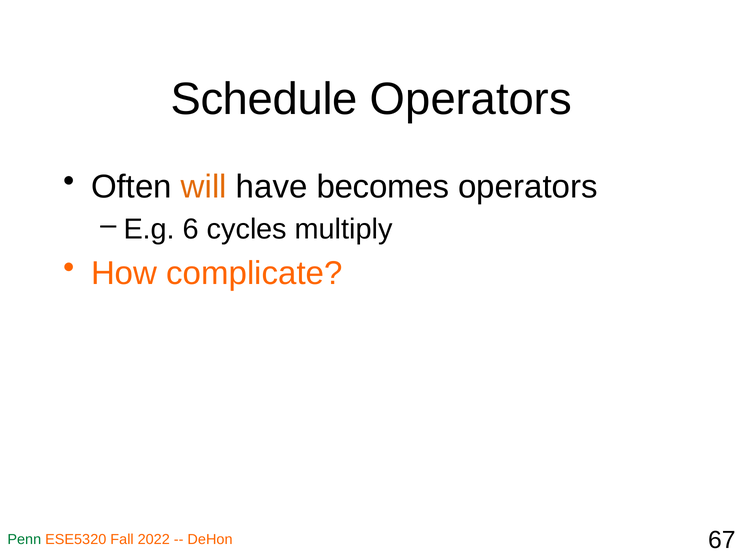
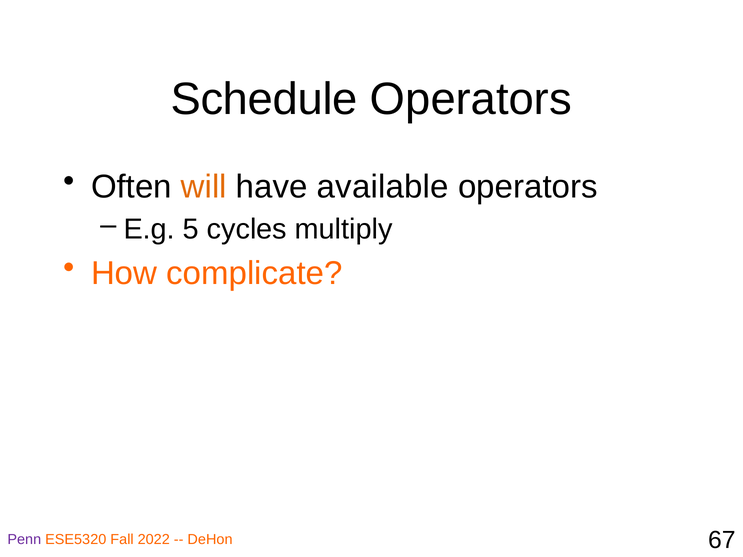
becomes: becomes -> available
6: 6 -> 5
Penn colour: green -> purple
